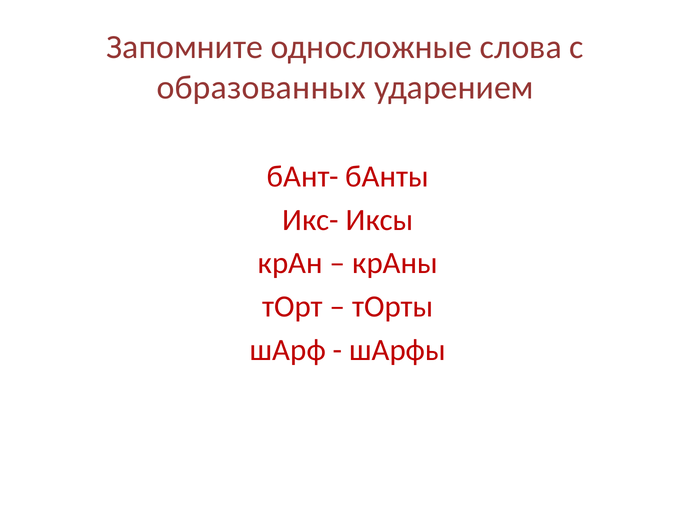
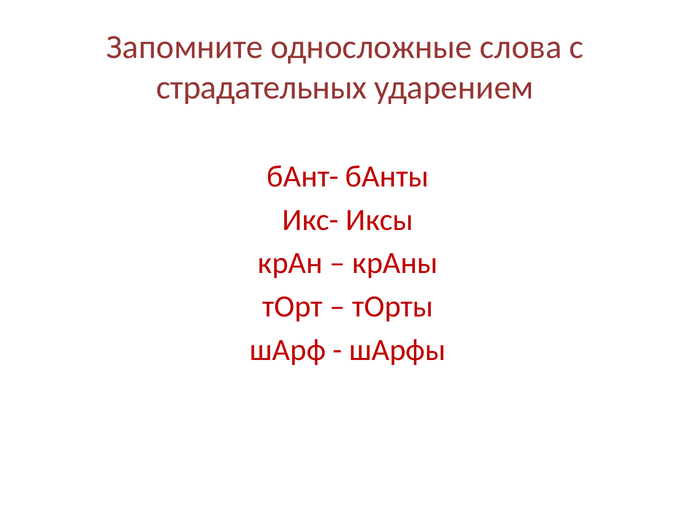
образованных: образованных -> страдательных
